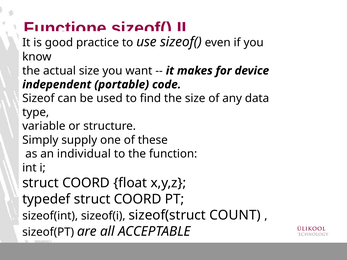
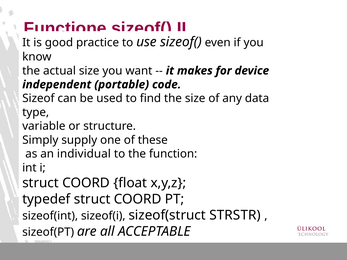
COUNT: COUNT -> STRSTR
